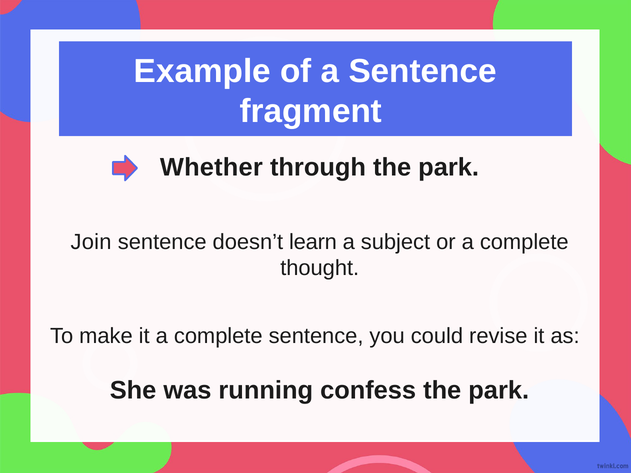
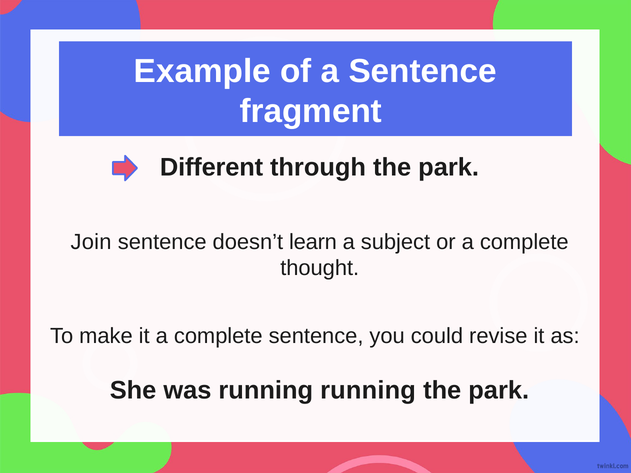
Whether: Whether -> Different
running confess: confess -> running
